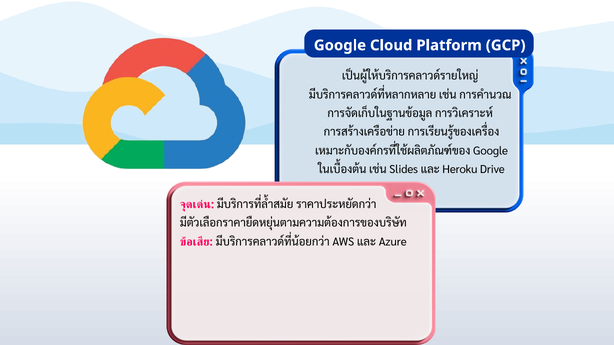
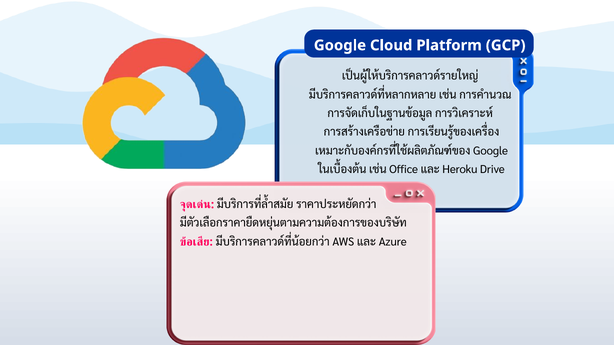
Slides: Slides -> Office
